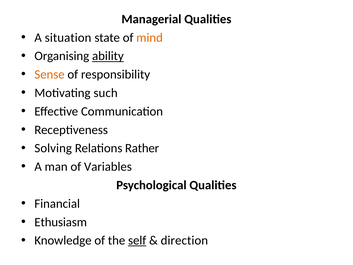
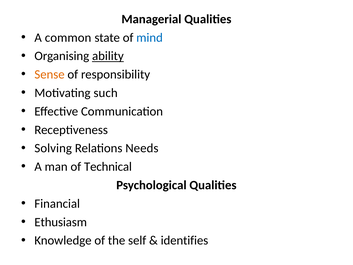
situation: situation -> common
mind colour: orange -> blue
Rather: Rather -> Needs
Variables: Variables -> Technical
self underline: present -> none
direction: direction -> identifies
